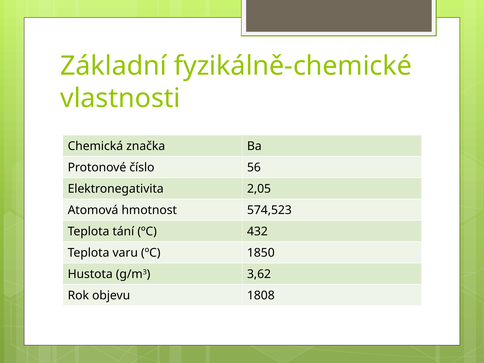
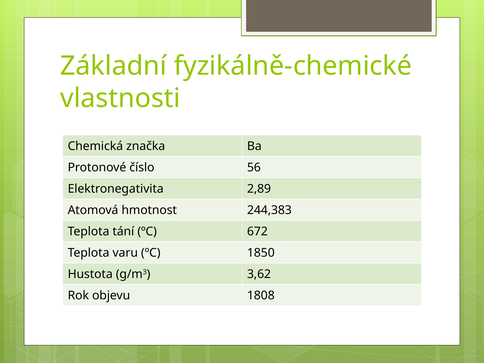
2,05: 2,05 -> 2,89
574,523: 574,523 -> 244,383
432: 432 -> 672
